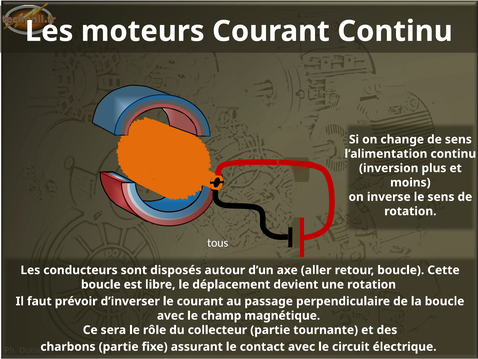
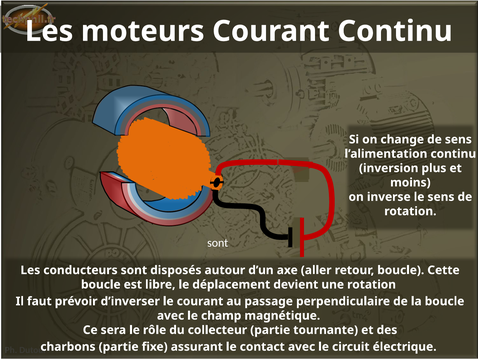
tous at (218, 243): tous -> sont
